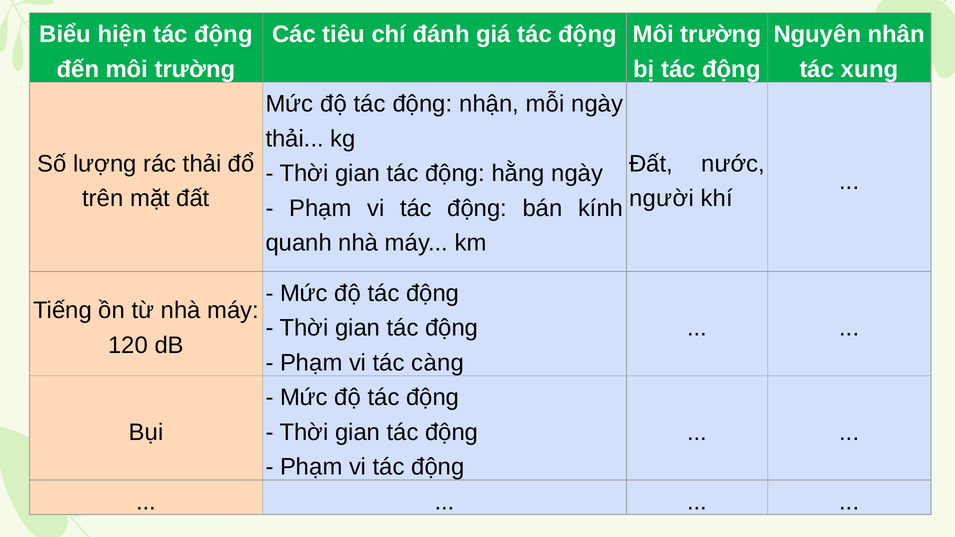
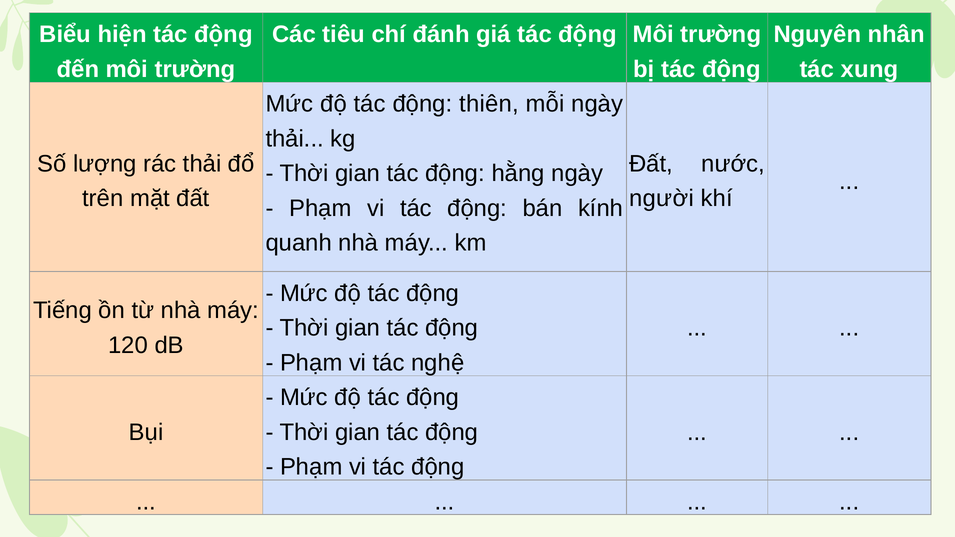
nhận: nhận -> thiên
càng: càng -> nghệ
